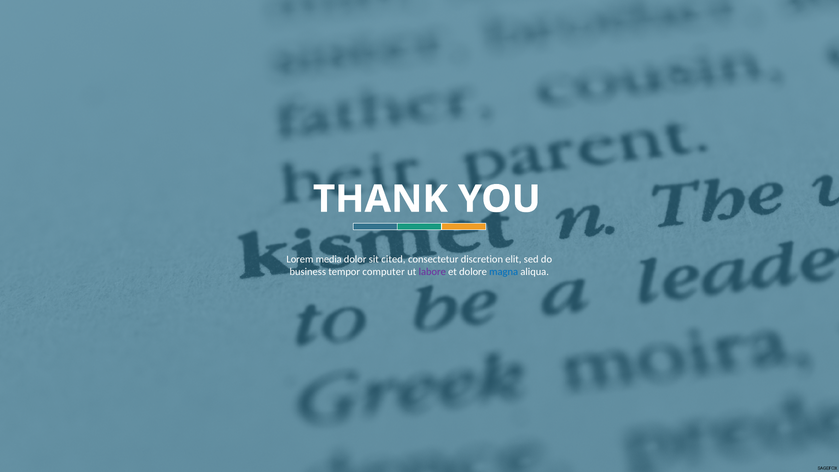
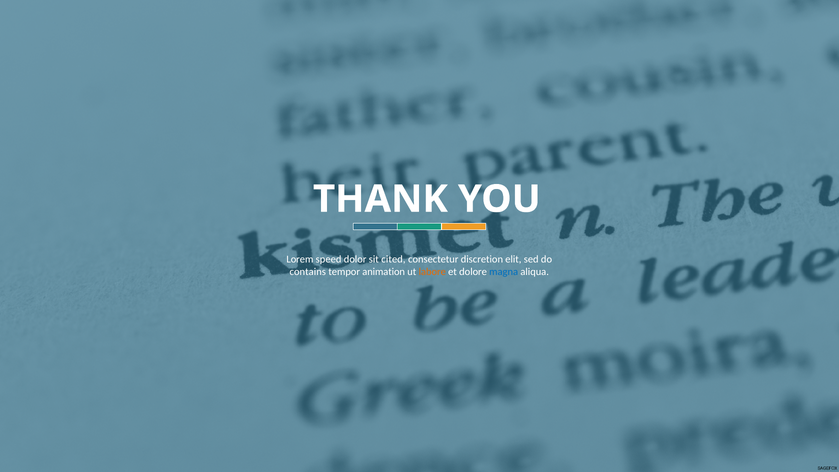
media: media -> speed
business: business -> contains
computer: computer -> animation
labore colour: purple -> orange
